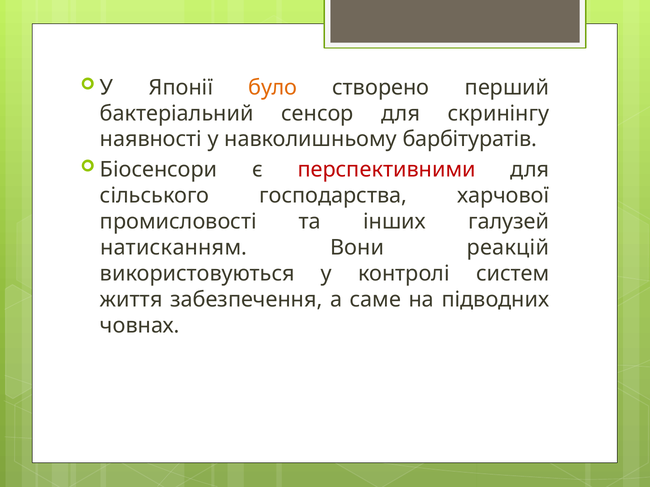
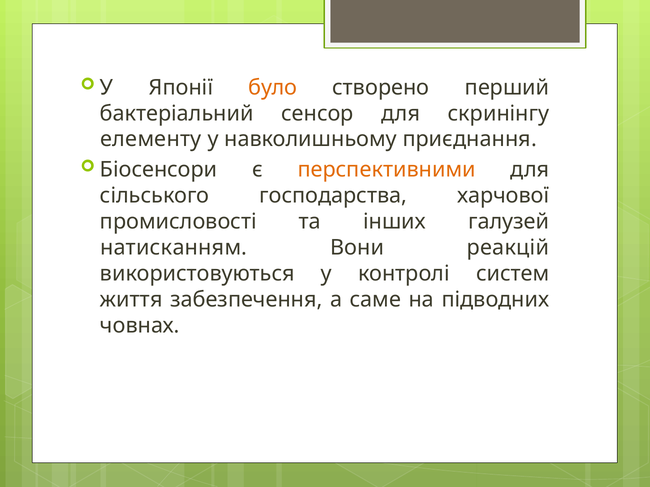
наявності: наявності -> елементу
барбітуратів: барбітуратів -> приєднання
перспективними colour: red -> orange
